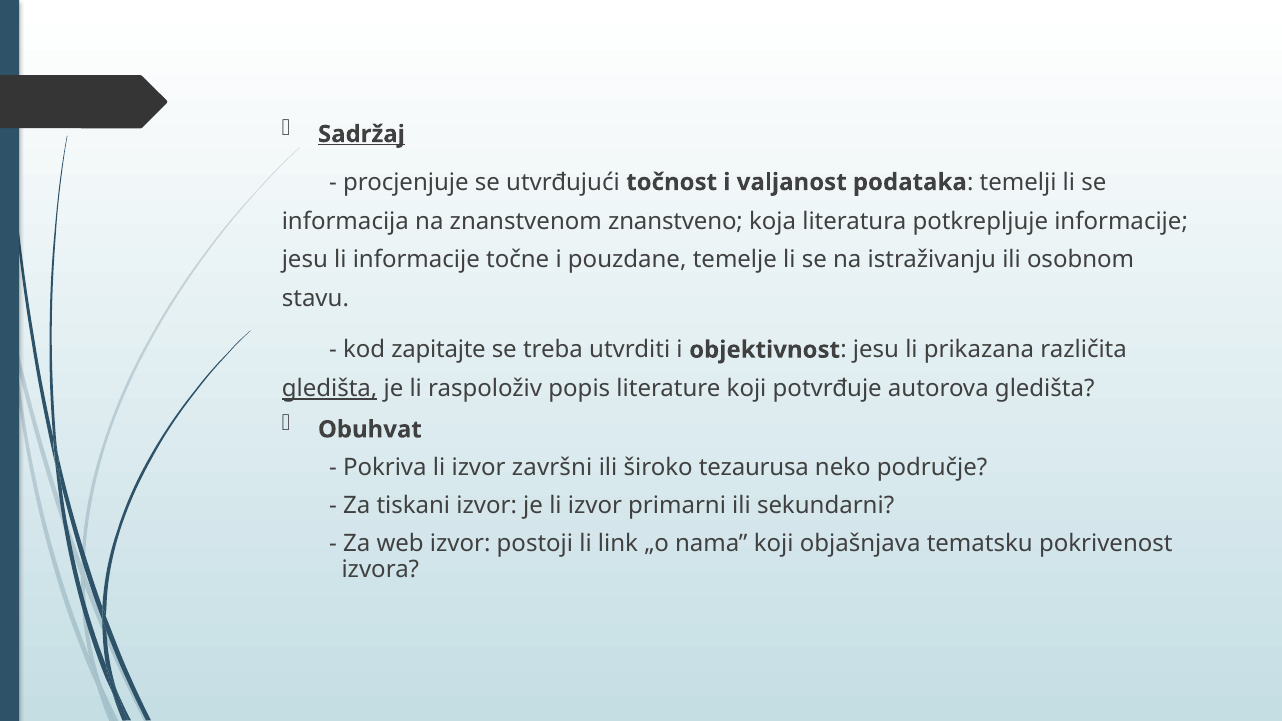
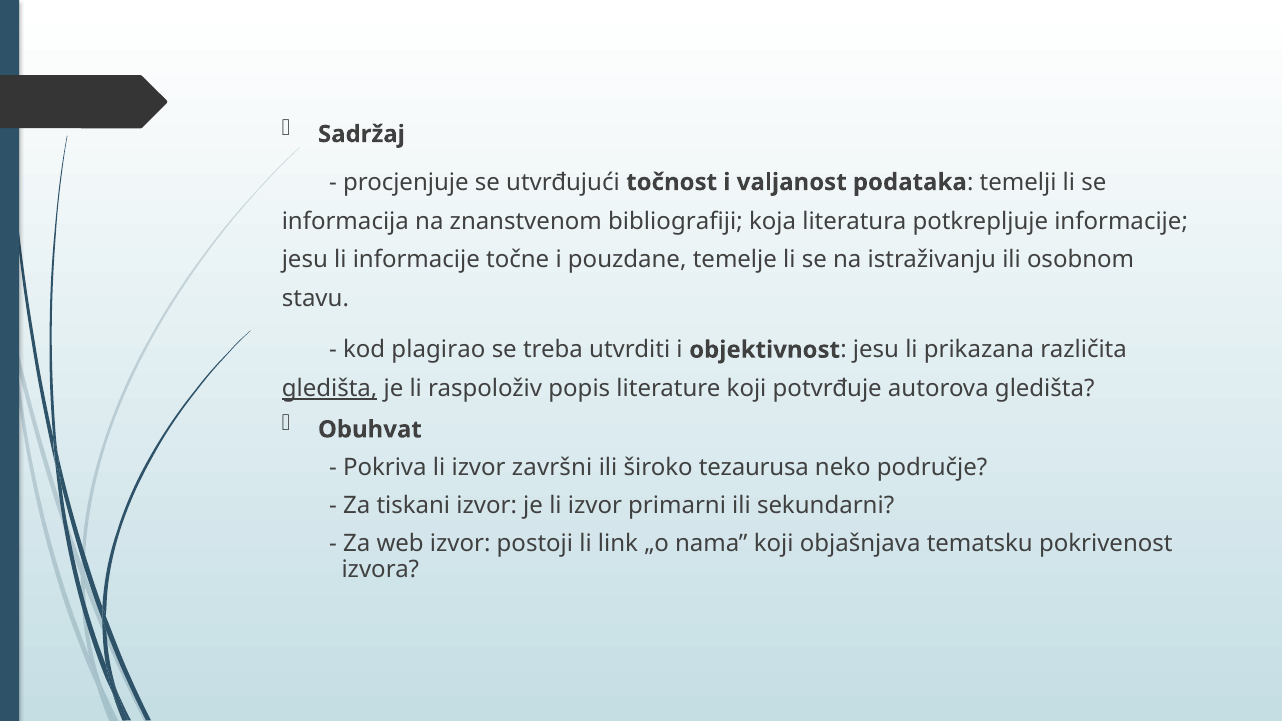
Sadržaj underline: present -> none
znanstveno: znanstveno -> bibliografiji
zapitajte: zapitajte -> plagirao
